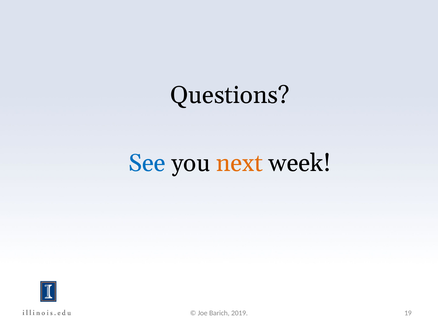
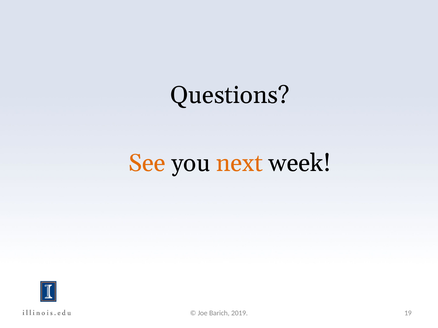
See colour: blue -> orange
